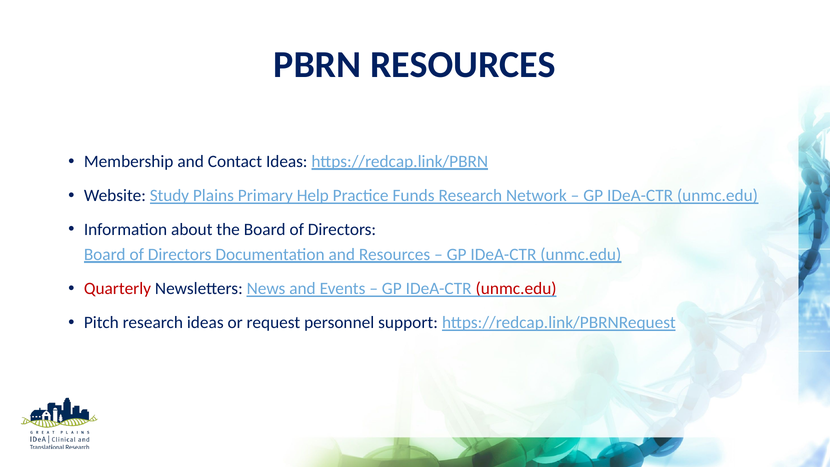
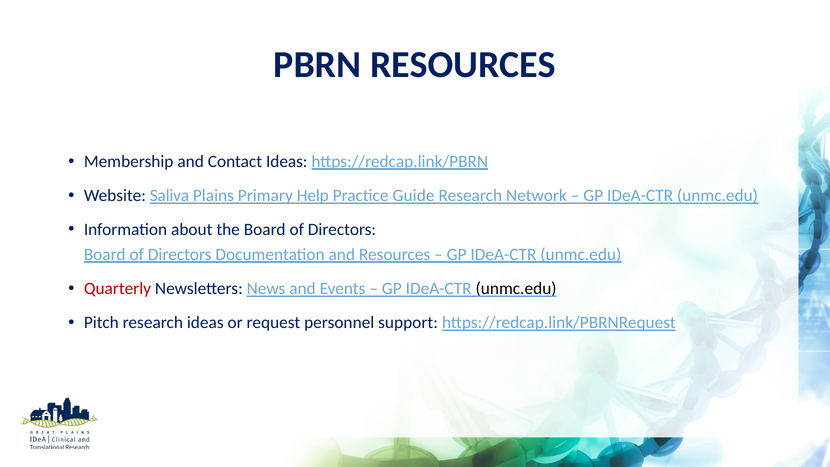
Study: Study -> Saliva
Funds: Funds -> Guide
unmc.edu at (516, 289) colour: red -> black
